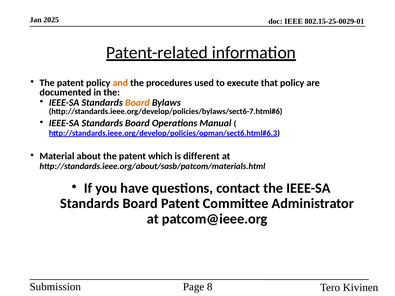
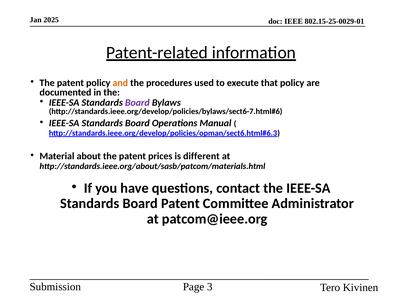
Board at (137, 103) colour: orange -> purple
which: which -> prices
8: 8 -> 3
